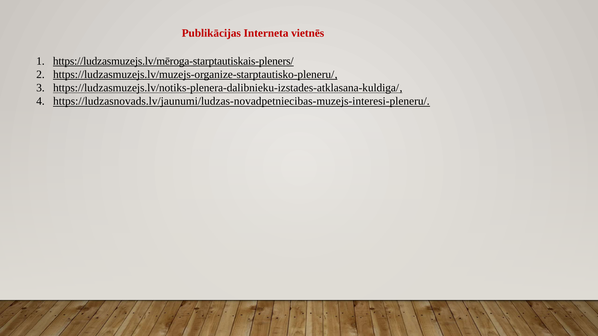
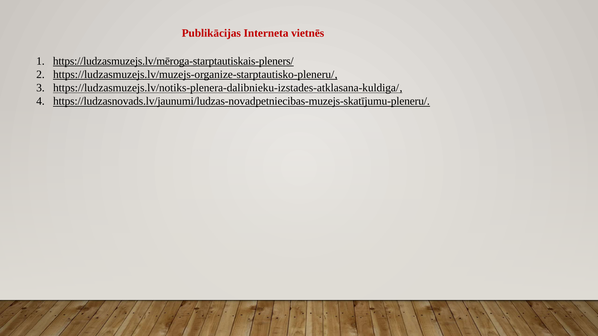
https://ludzasnovads.lv/jaunumi/ludzas-novadpetniecibas-muzejs-interesi-pleneru/: https://ludzasnovads.lv/jaunumi/ludzas-novadpetniecibas-muzejs-interesi-pleneru/ -> https://ludzasnovads.lv/jaunumi/ludzas-novadpetniecibas-muzejs-skatījumu-pleneru/
